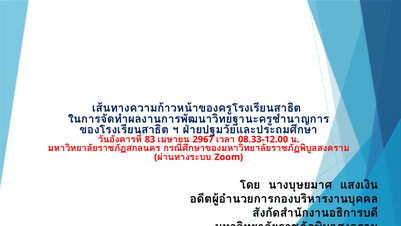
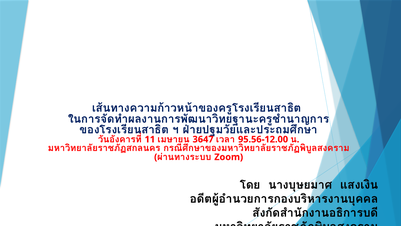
83: 83 -> 11
2967: 2967 -> 3647
08.33-12.00: 08.33-12.00 -> 95.56-12.00
